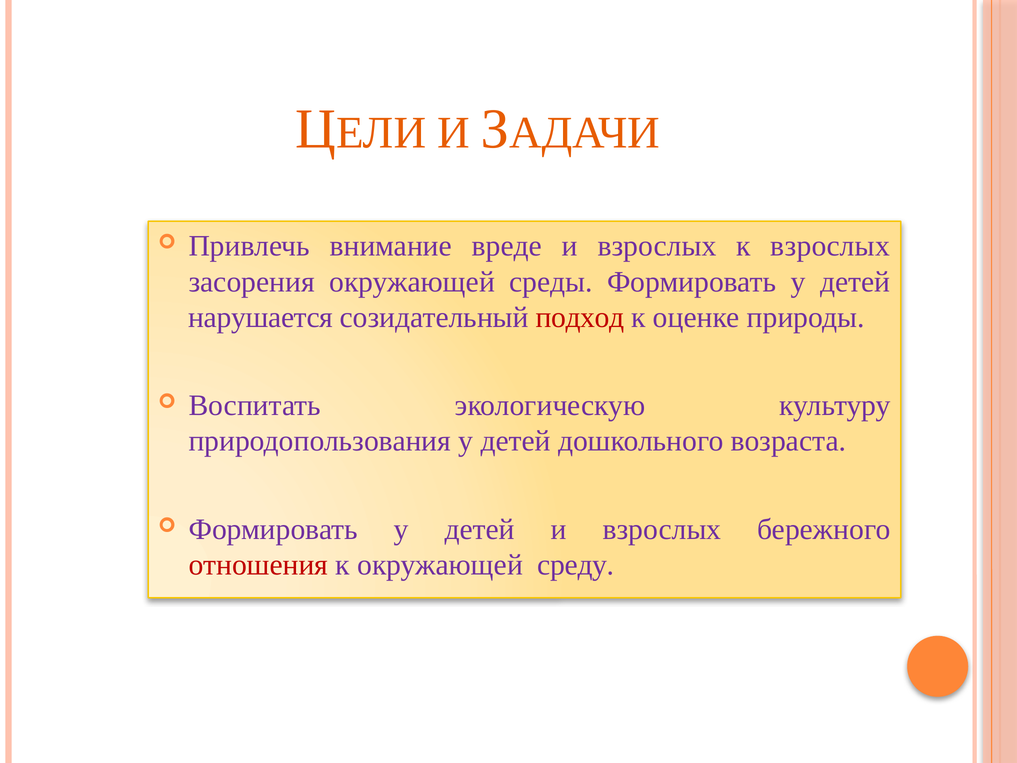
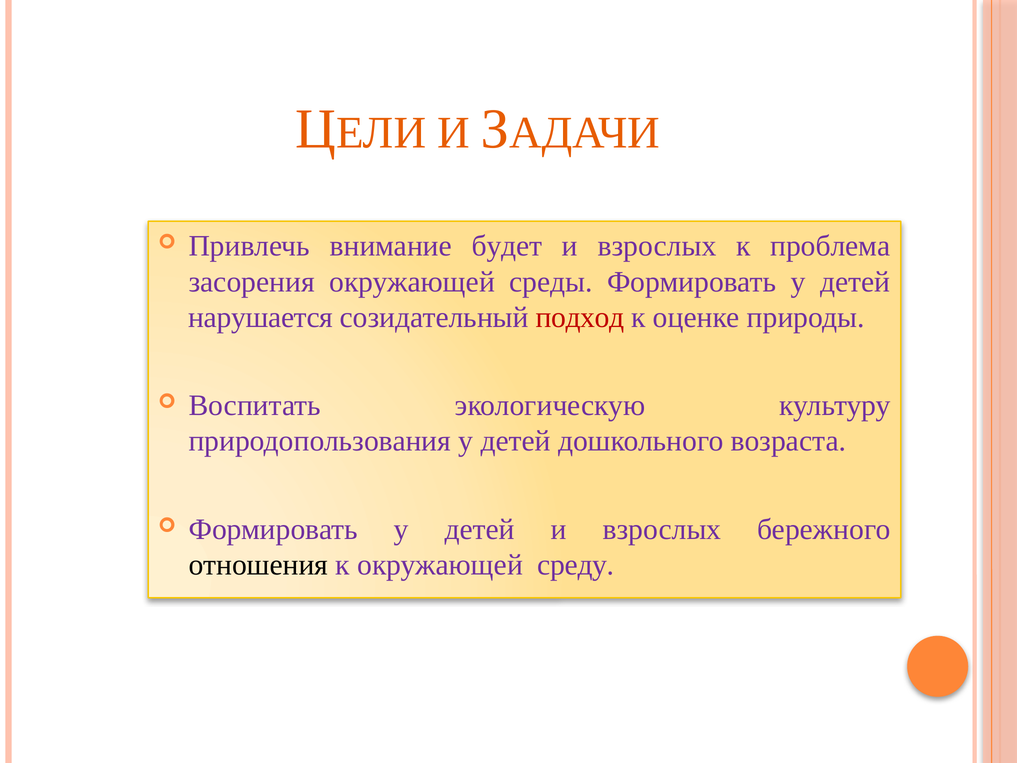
вреде: вреде -> будет
к взрослых: взрослых -> проблема
отношения colour: red -> black
